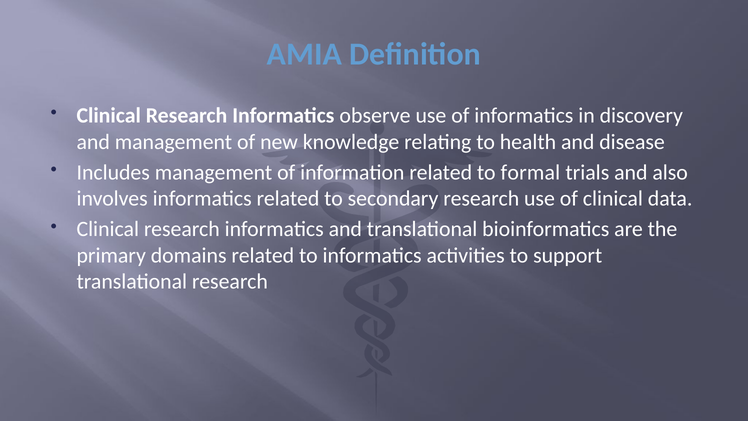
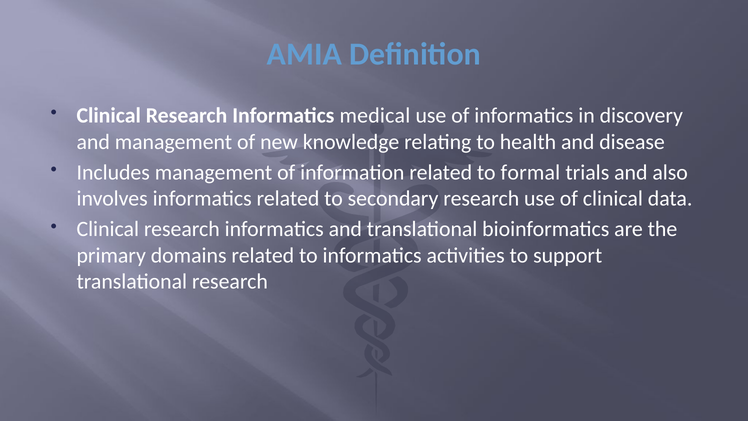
observe: observe -> medical
